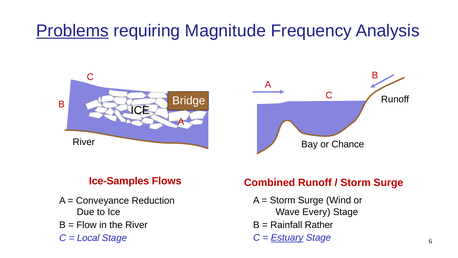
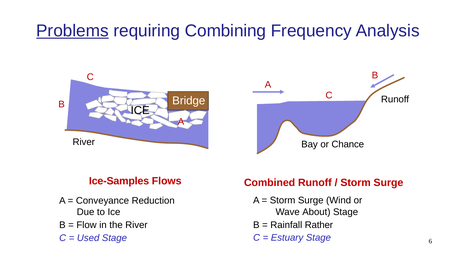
Magnitude: Magnitude -> Combining
Every: Every -> About
Estuary underline: present -> none
Local: Local -> Used
